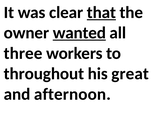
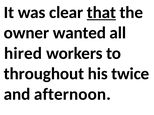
wanted underline: present -> none
three: three -> hired
great: great -> twice
